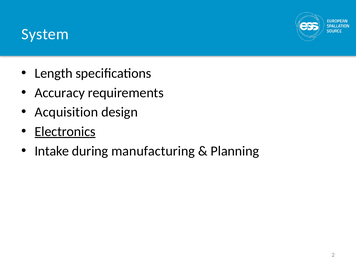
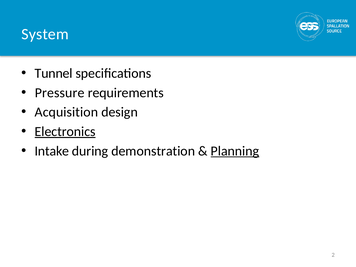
Length: Length -> Tunnel
Accuracy: Accuracy -> Pressure
manufacturing: manufacturing -> demonstration
Planning underline: none -> present
